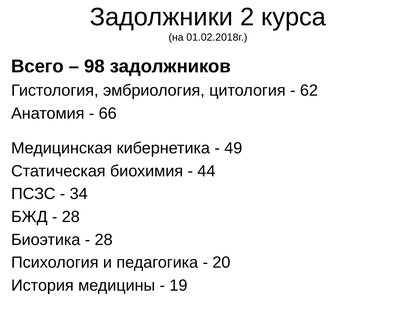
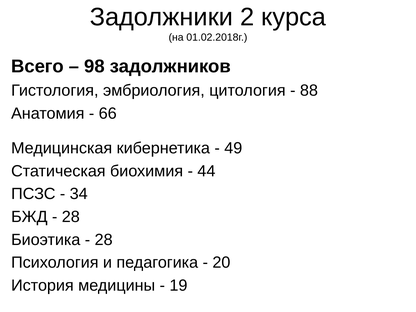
62: 62 -> 88
